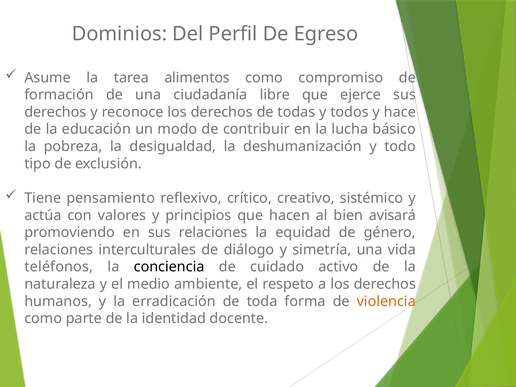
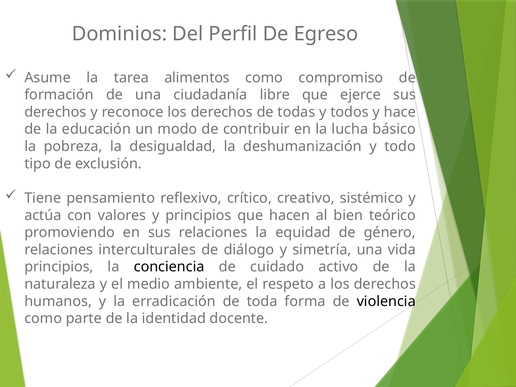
avisará: avisará -> teórico
teléfonos at (59, 267): teléfonos -> principios
violencia colour: orange -> black
